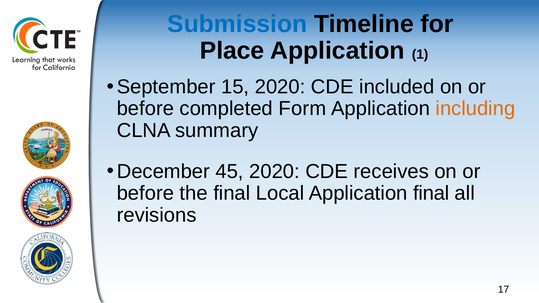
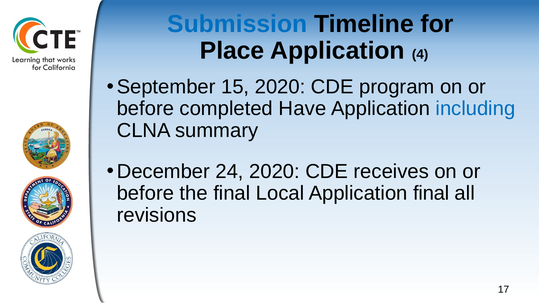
1: 1 -> 4
included: included -> program
Form: Form -> Have
including colour: orange -> blue
45: 45 -> 24
